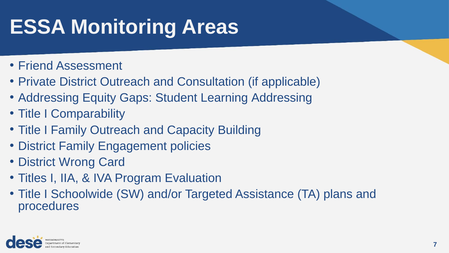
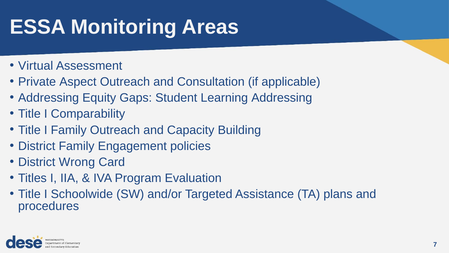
Friend: Friend -> Virtual
Private District: District -> Aspect
